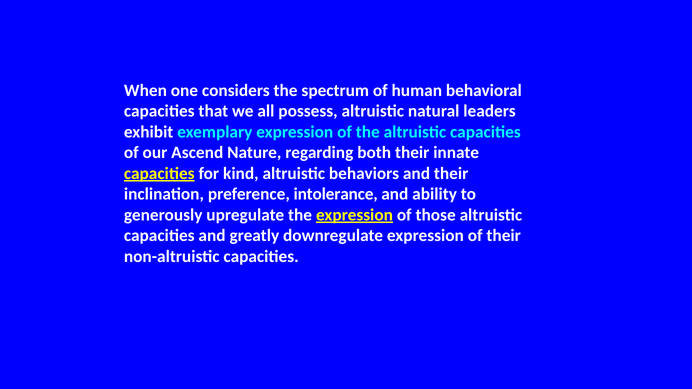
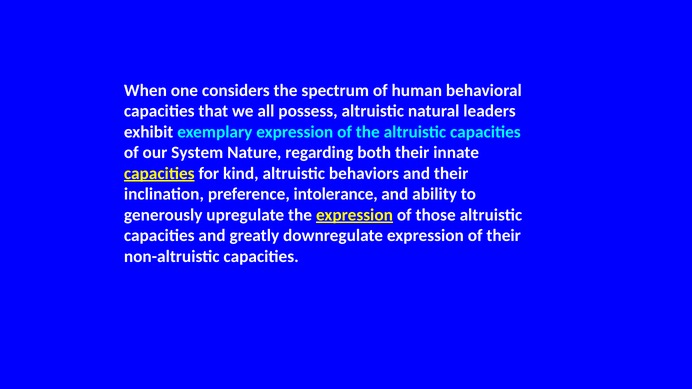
Ascend: Ascend -> System
